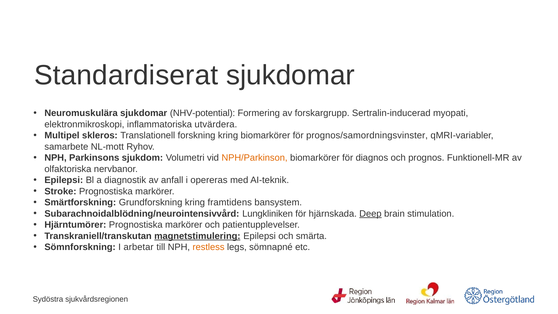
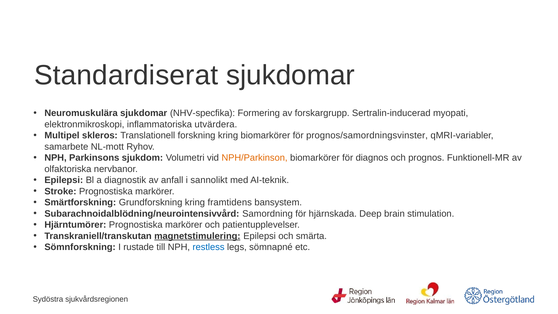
NHV-potential: NHV-potential -> NHV-specfika
opereras: opereras -> sannolikt
Lungkliniken: Lungkliniken -> Samordning
Deep underline: present -> none
arbetar: arbetar -> rustade
restless colour: orange -> blue
